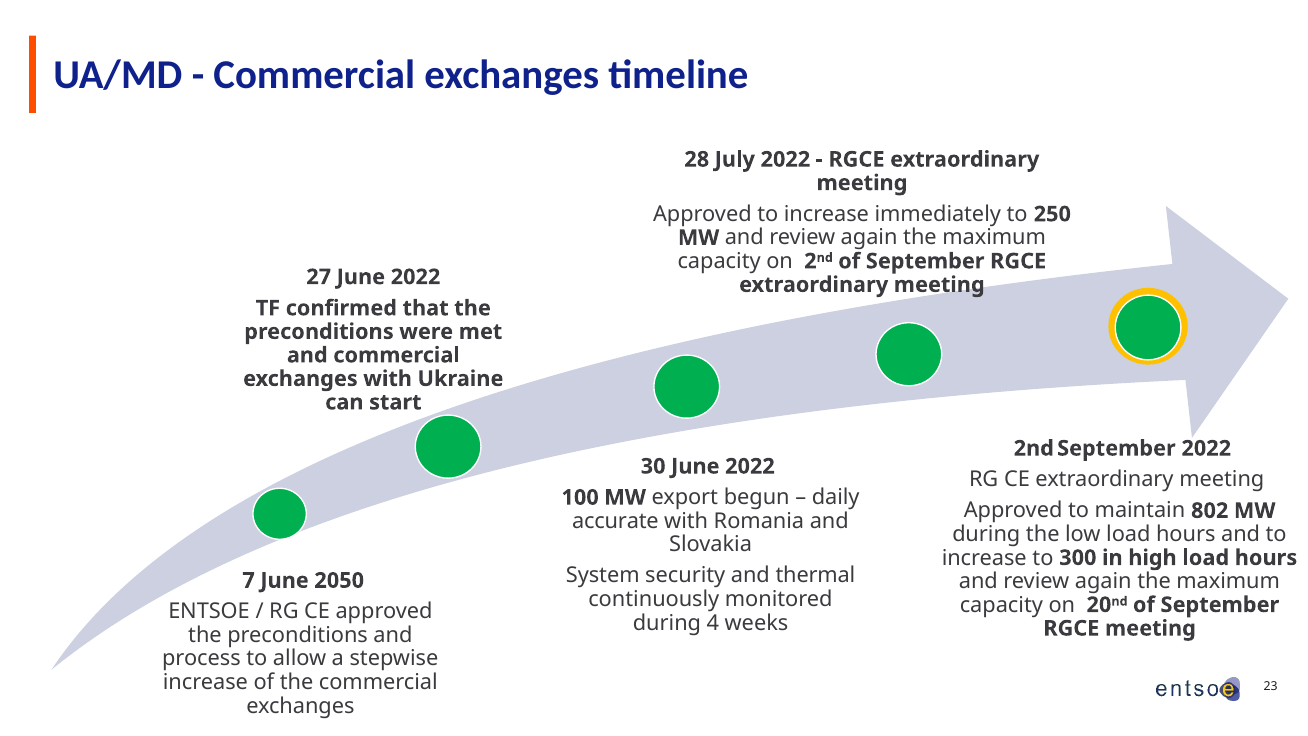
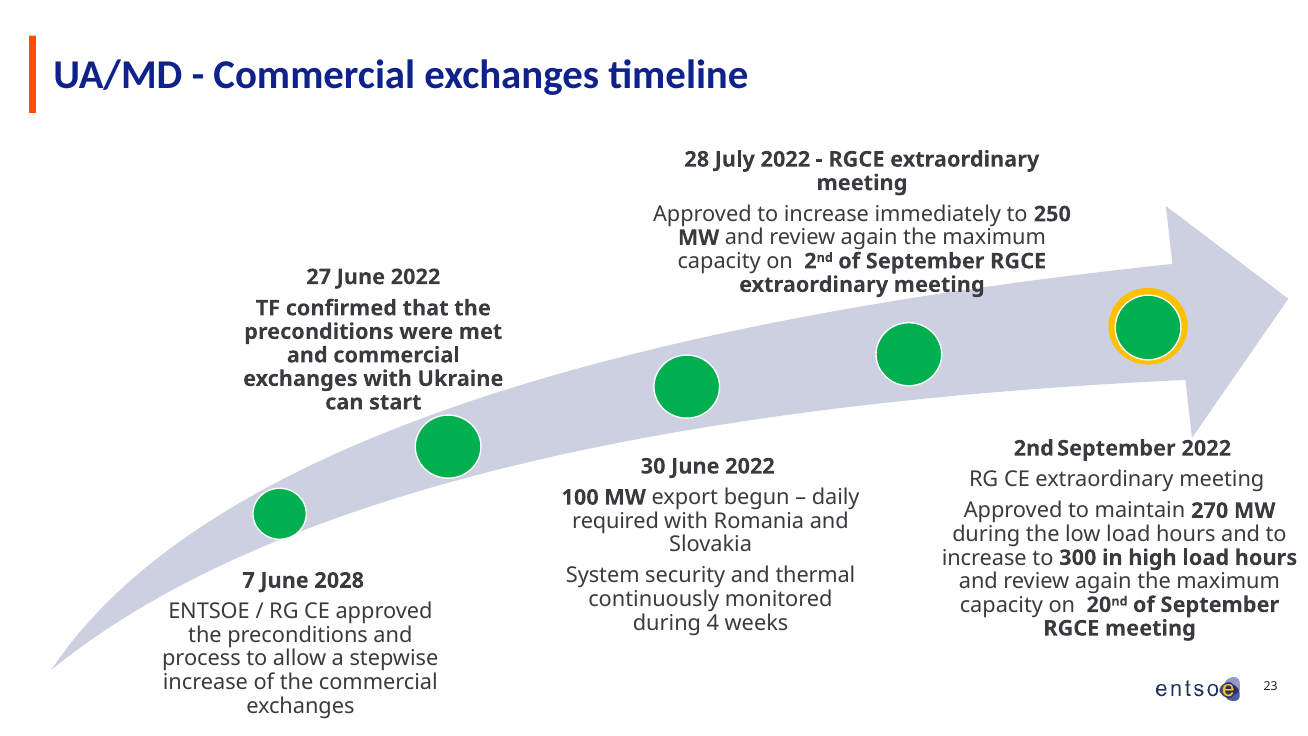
802: 802 -> 270
accurate: accurate -> required
2050: 2050 -> 2028
